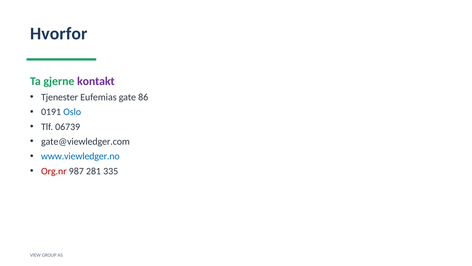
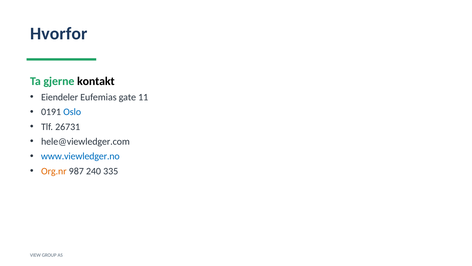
kontakt colour: purple -> black
Tjenester: Tjenester -> Eiendeler
86: 86 -> 11
06739: 06739 -> 26731
gate@viewledger.com: gate@viewledger.com -> hele@viewledger.com
Org.nr colour: red -> orange
281: 281 -> 240
